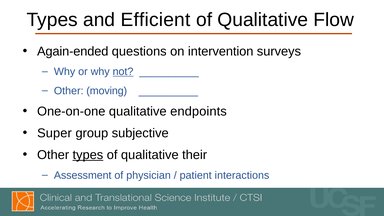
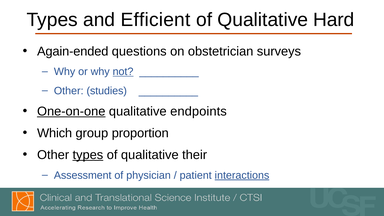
Flow: Flow -> Hard
intervention: intervention -> obstetrician
moving: moving -> studies
One-on-one underline: none -> present
Super: Super -> Which
subjective: subjective -> proportion
interactions underline: none -> present
